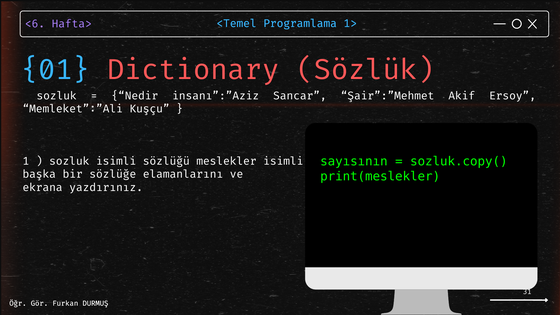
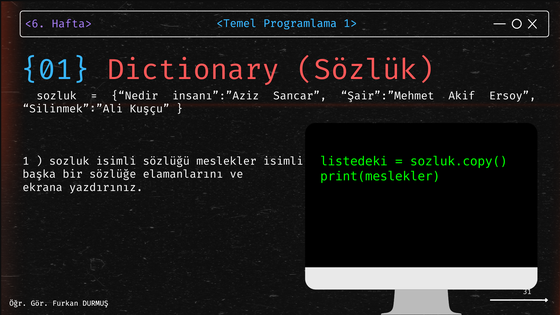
Memleket”:”Ali: Memleket”:”Ali -> Silinmek”:”Ali
sayısının: sayısının -> listedeki
